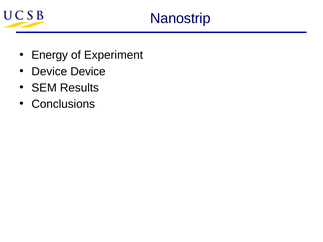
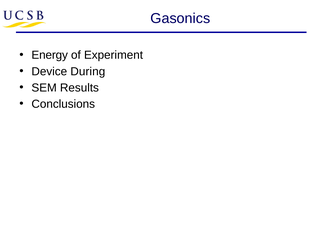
Nanostrip: Nanostrip -> Gasonics
Device Device: Device -> During
